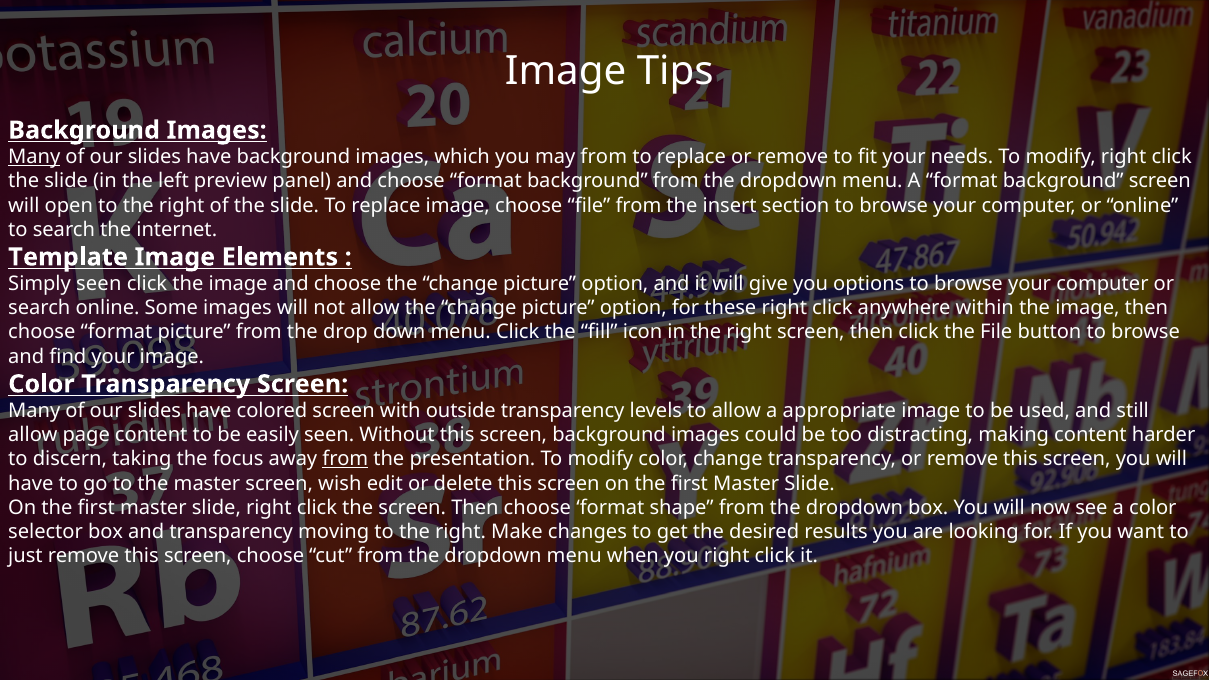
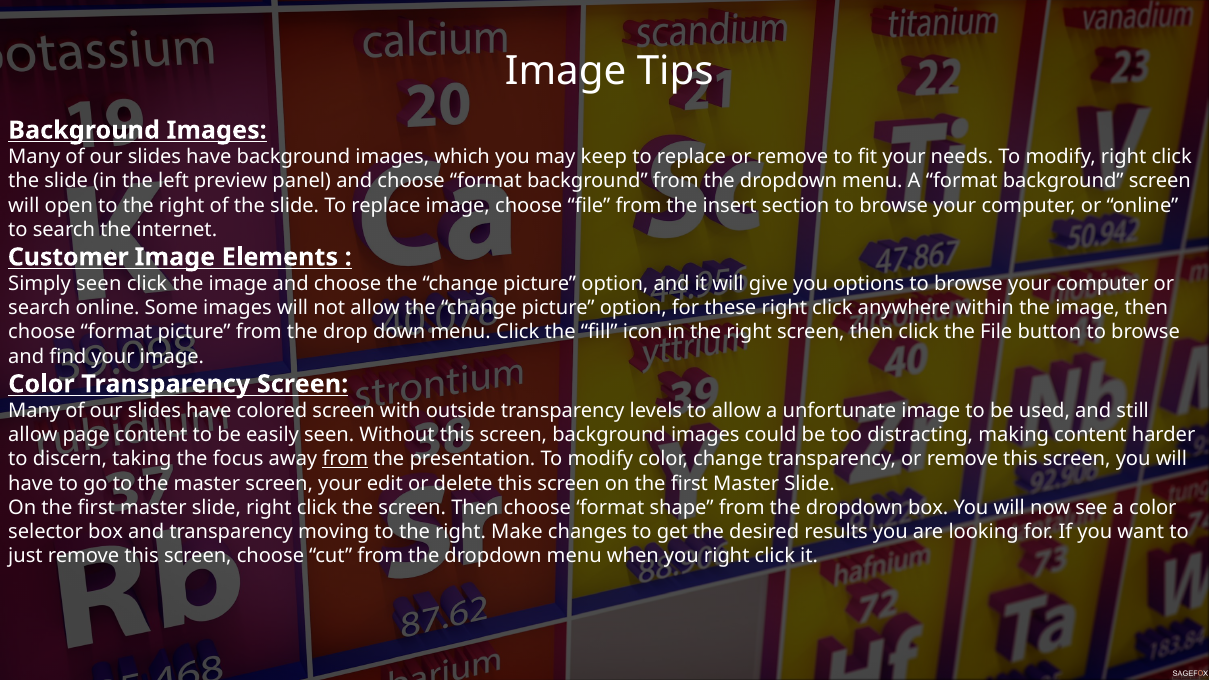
Many at (34, 157) underline: present -> none
may from: from -> keep
Template: Template -> Customer
appropriate: appropriate -> unfortunate
screen wish: wish -> your
